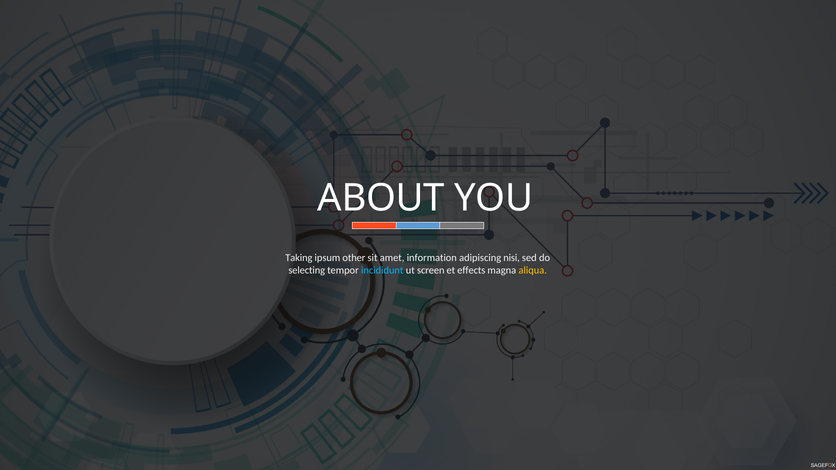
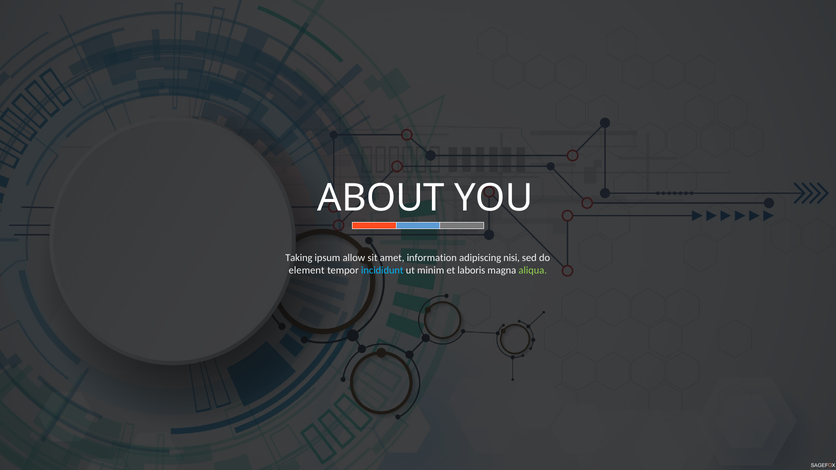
other: other -> allow
selecting: selecting -> element
screen: screen -> minim
effects: effects -> laboris
aliqua colour: yellow -> light green
